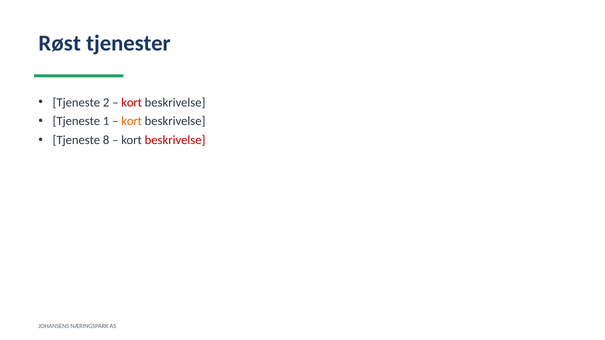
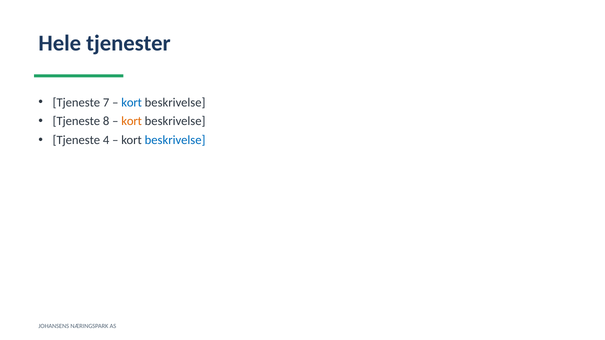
Røst: Røst -> Hele
2: 2 -> 7
kort at (132, 102) colour: red -> blue
1: 1 -> 8
8: 8 -> 4
beskrivelse at (175, 140) colour: red -> blue
